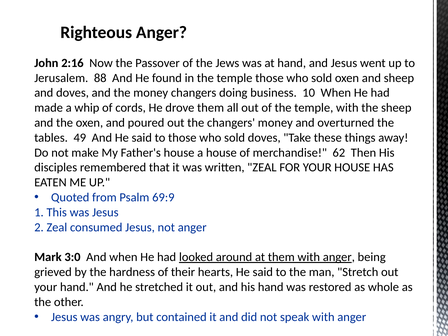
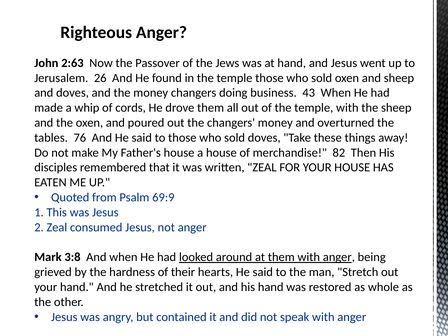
2:16: 2:16 -> 2:63
88: 88 -> 26
10: 10 -> 43
49: 49 -> 76
62: 62 -> 82
3:0: 3:0 -> 3:8
